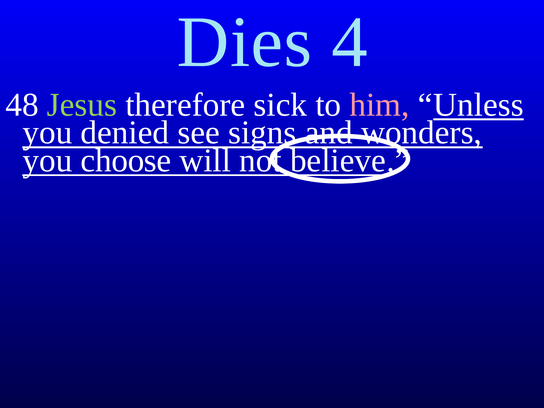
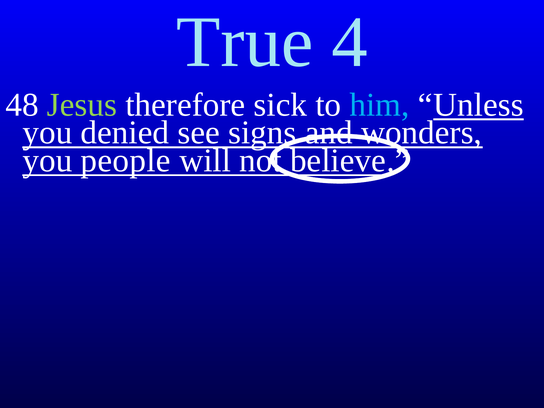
Dies: Dies -> True
him colour: pink -> light blue
choose: choose -> people
